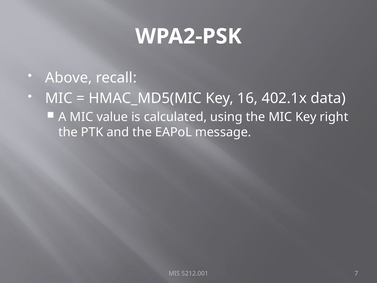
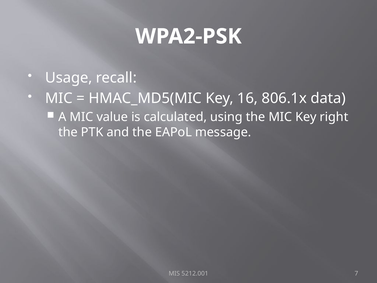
Above: Above -> Usage
402.1x: 402.1x -> 806.1x
